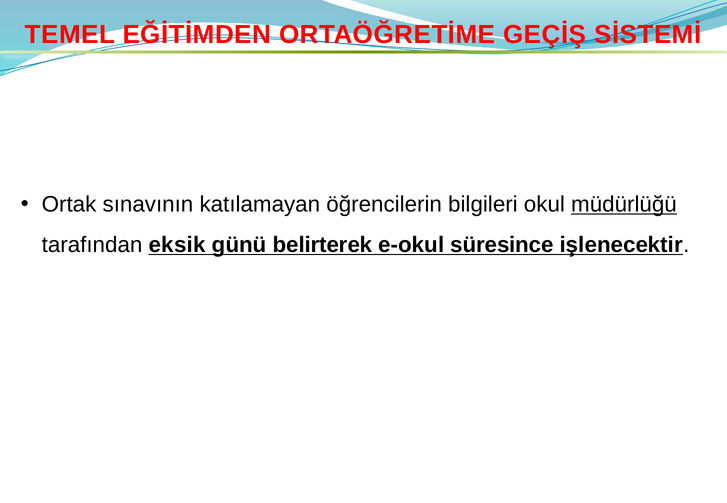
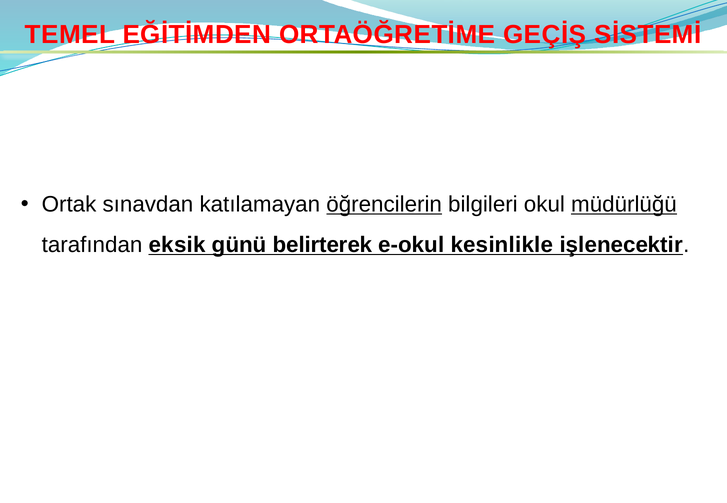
sınavının: sınavının -> sınavdan
öğrencilerin underline: none -> present
süresince: süresince -> kesinlikle
